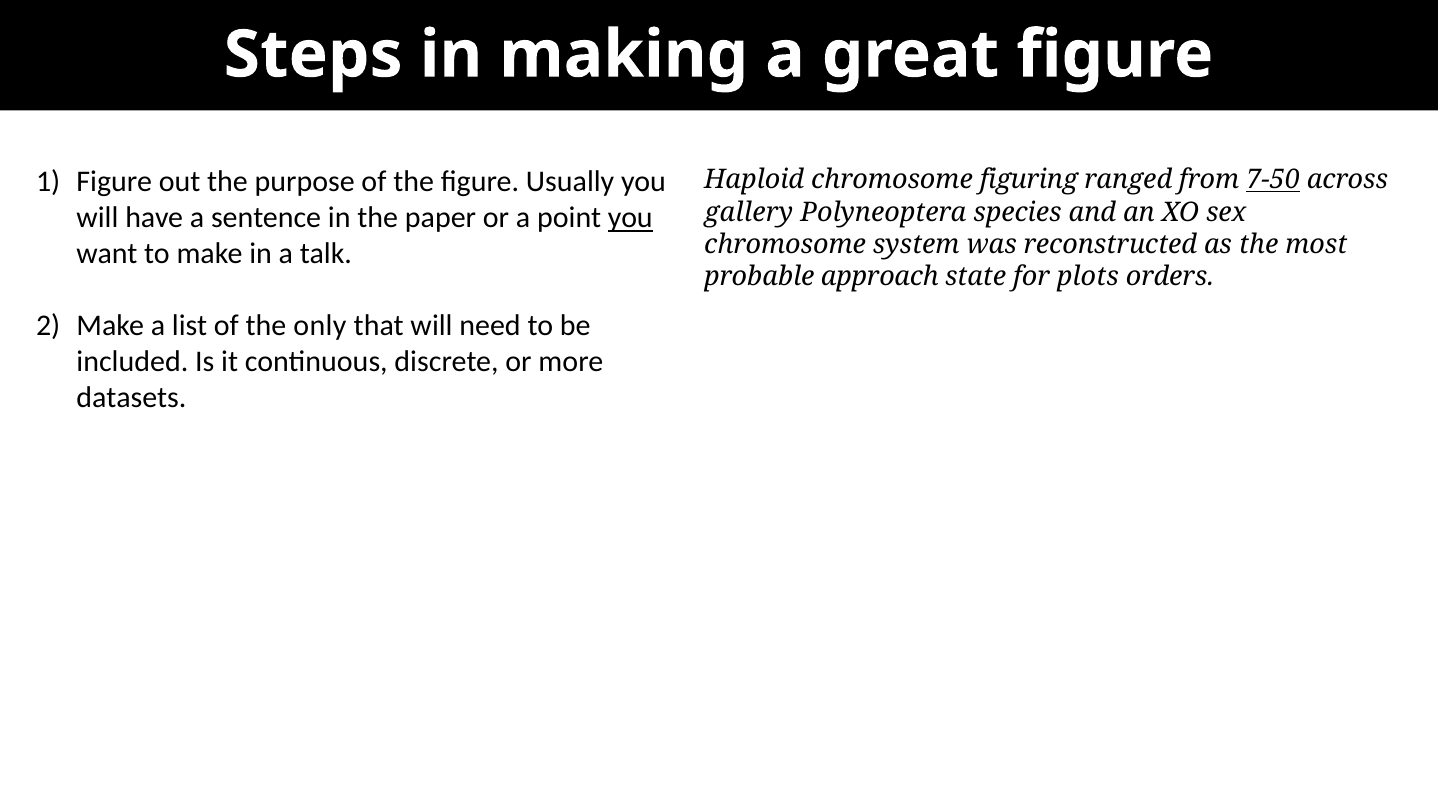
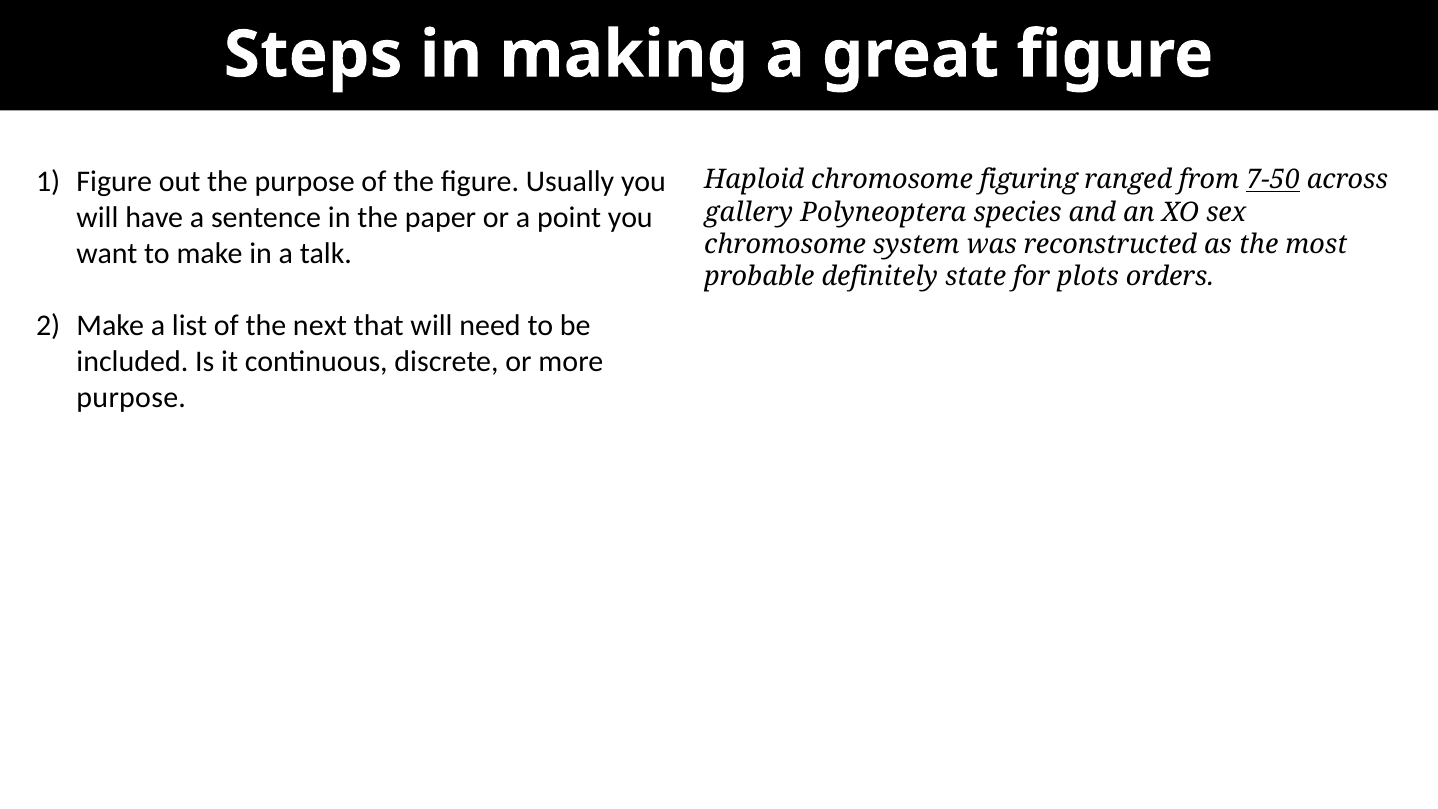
you at (630, 218) underline: present -> none
approach: approach -> definitely
only: only -> next
datasets at (131, 398): datasets -> purpose
